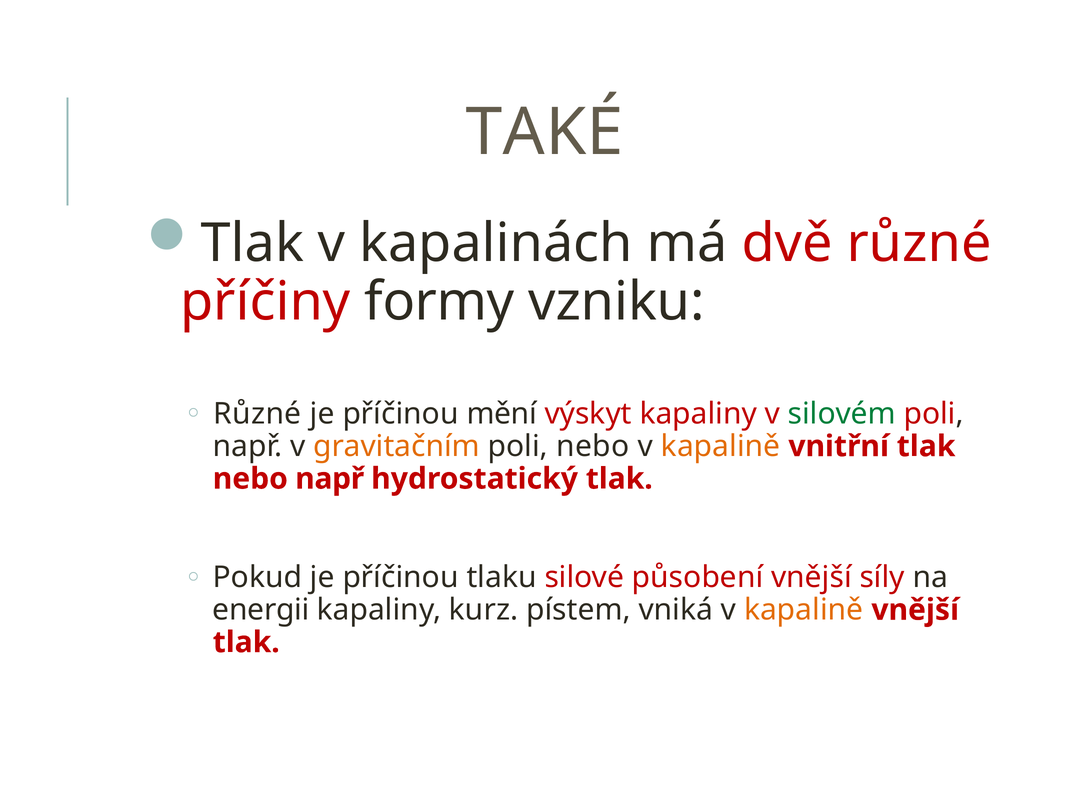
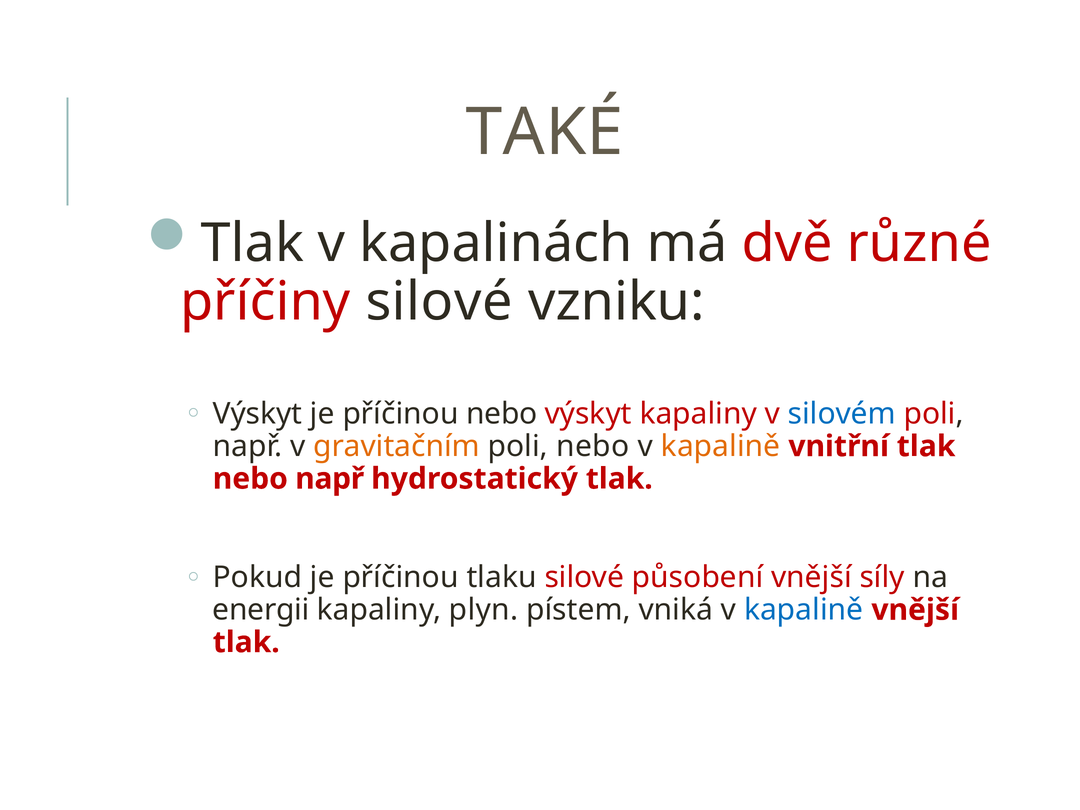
příčiny formy: formy -> silové
Různé at (257, 414): Různé -> Výskyt
příčinou mění: mění -> nebo
silovém colour: green -> blue
kurz: kurz -> plyn
kapalině at (804, 610) colour: orange -> blue
